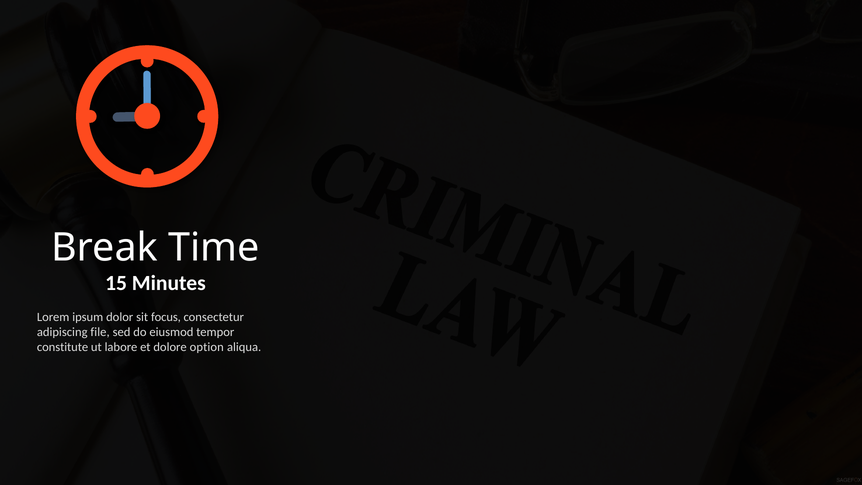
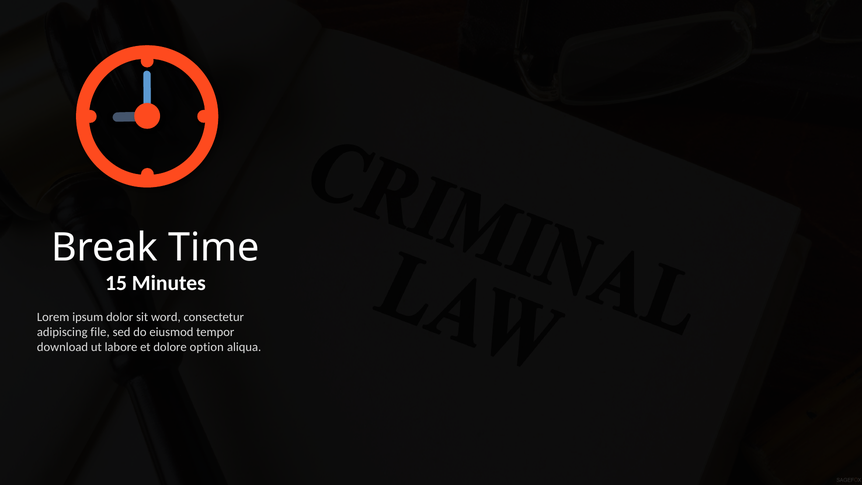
focus: focus -> word
constitute: constitute -> download
